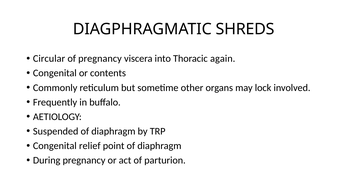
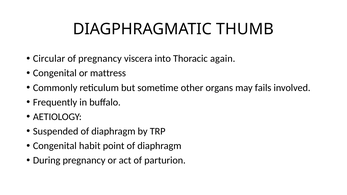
SHREDS: SHREDS -> THUMB
contents: contents -> mattress
lock: lock -> fails
relief: relief -> habit
